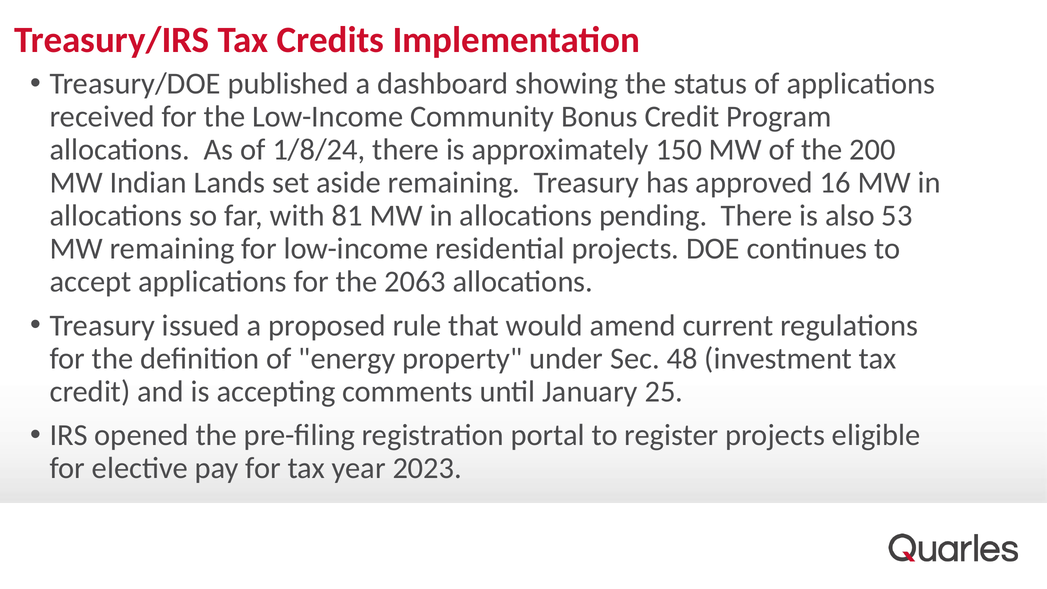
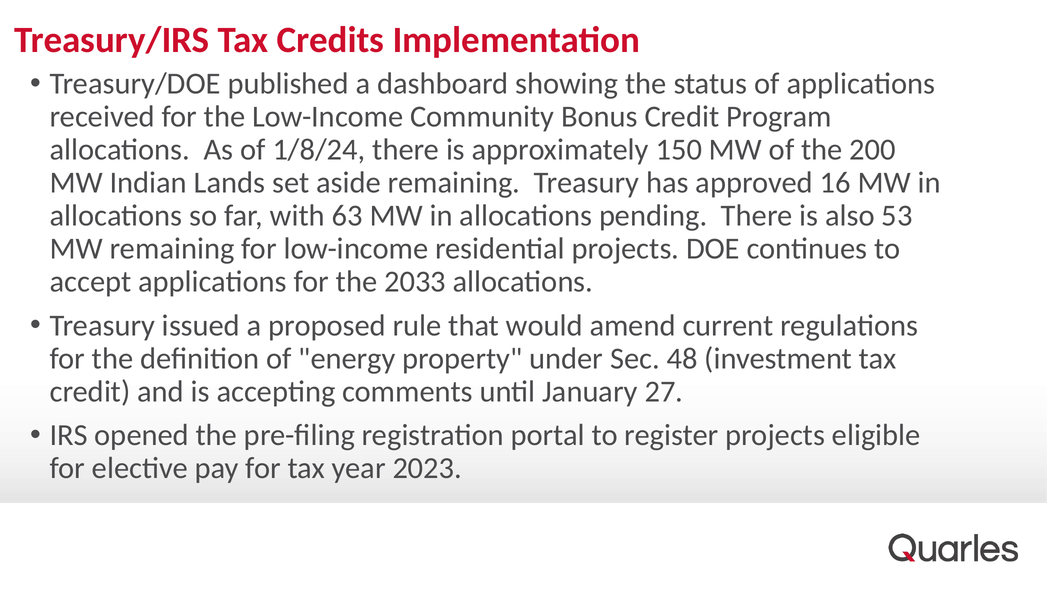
81: 81 -> 63
2063: 2063 -> 2033
25: 25 -> 27
